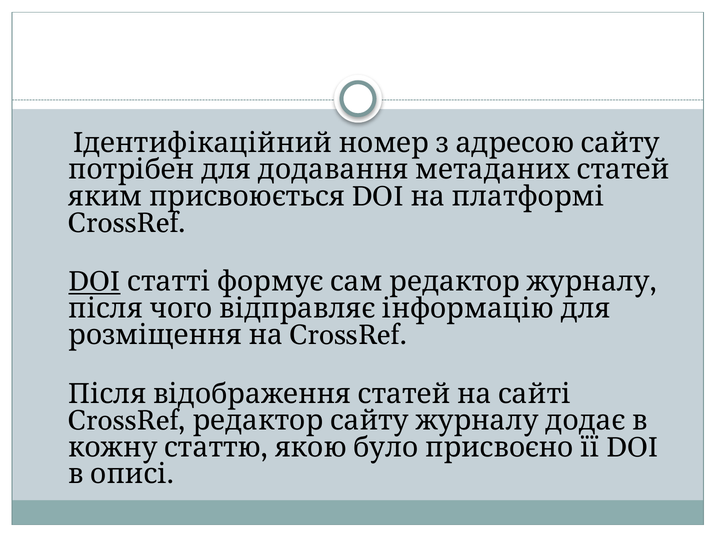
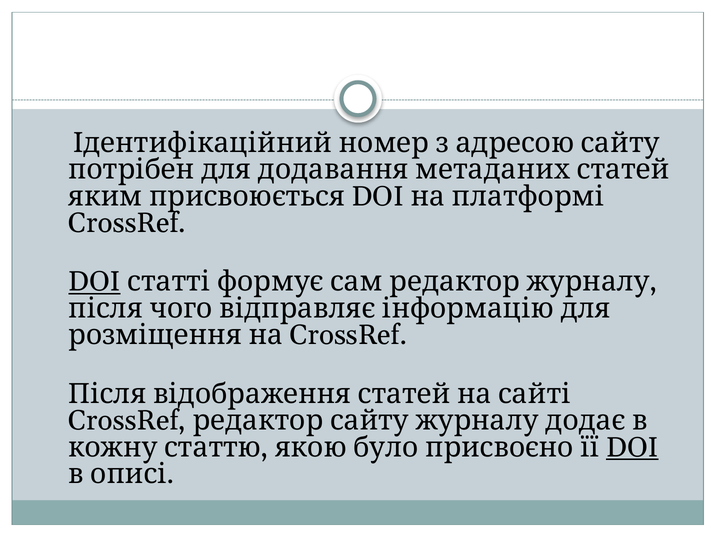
DOI at (632, 447) underline: none -> present
